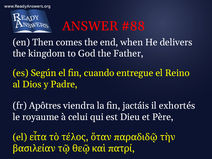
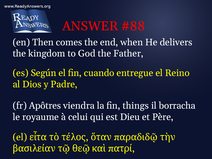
jactáis: jactáis -> things
exhortés: exhortés -> borracha
